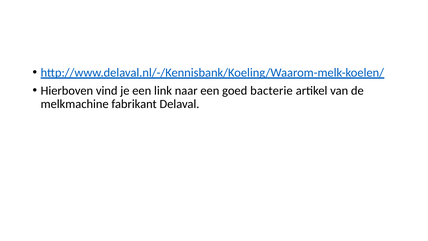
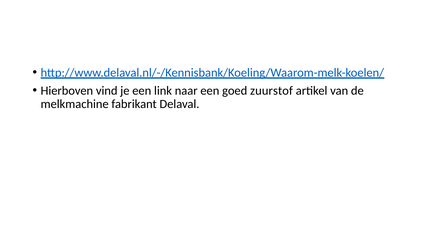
bacterie: bacterie -> zuurstof
